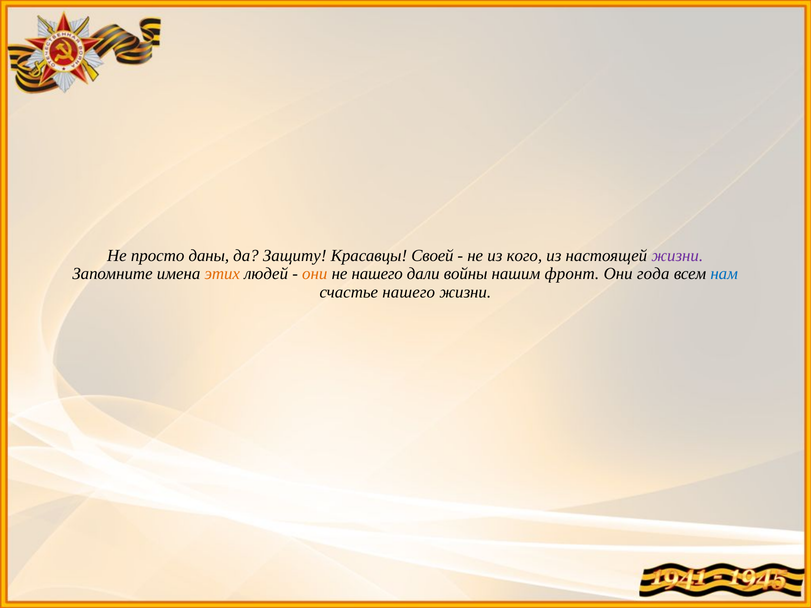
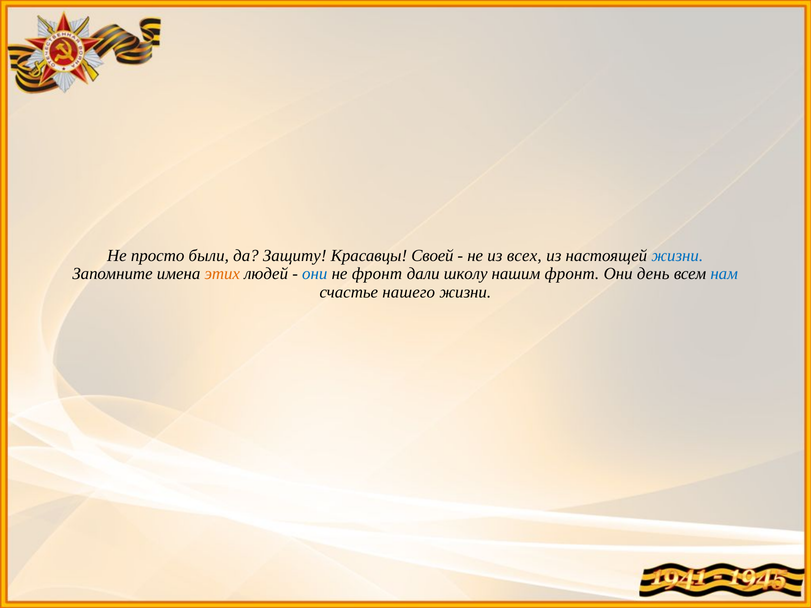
даны: даны -> были
кого: кого -> всех
жизни at (677, 256) colour: purple -> blue
они at (315, 274) colour: orange -> blue
не нашего: нашего -> фронт
войны: войны -> школу
года: года -> день
